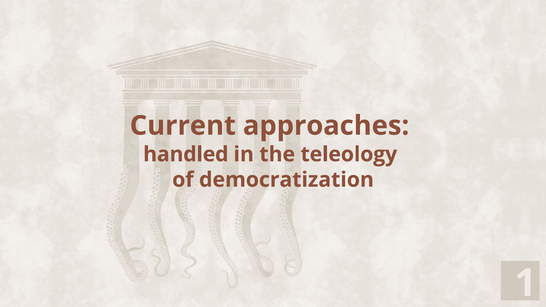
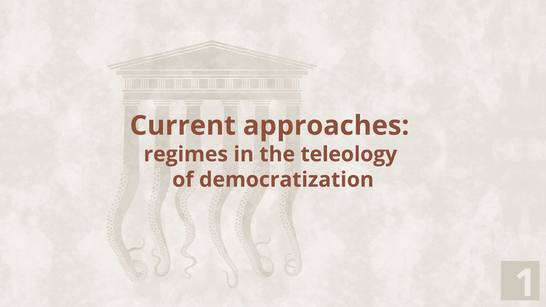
handled: handled -> regimes
